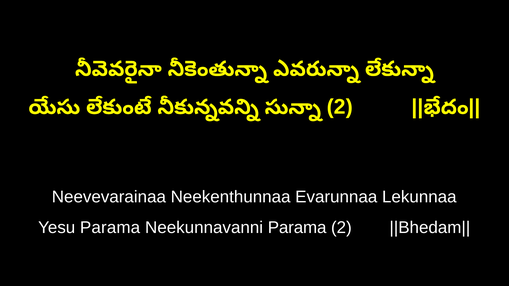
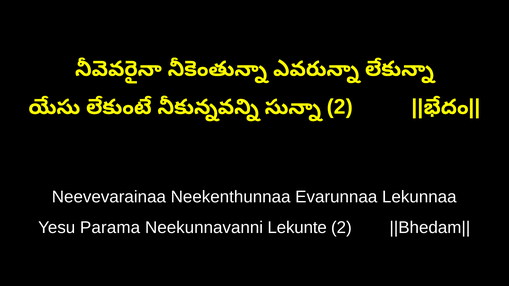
Neekunnavanni Parama: Parama -> Lekunte
